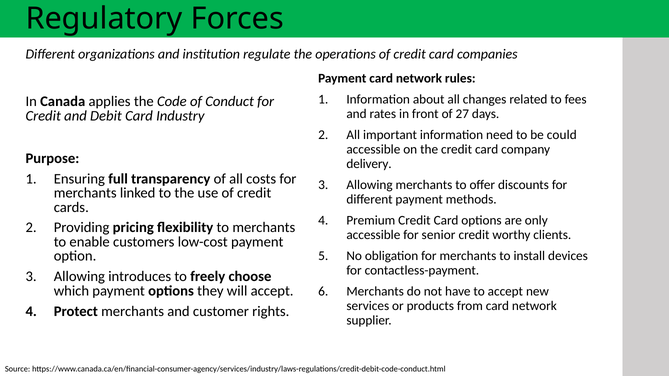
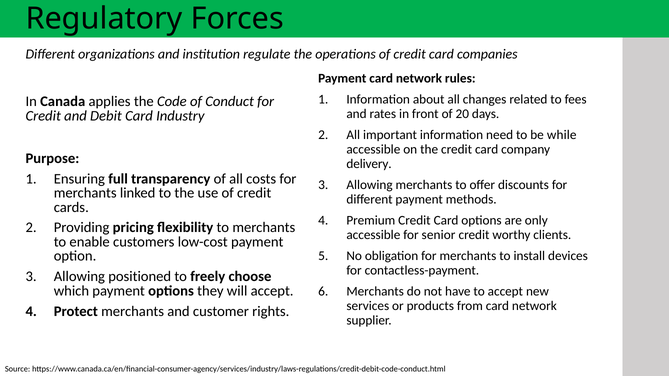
27: 27 -> 20
could: could -> while
introduces: introduces -> positioned
